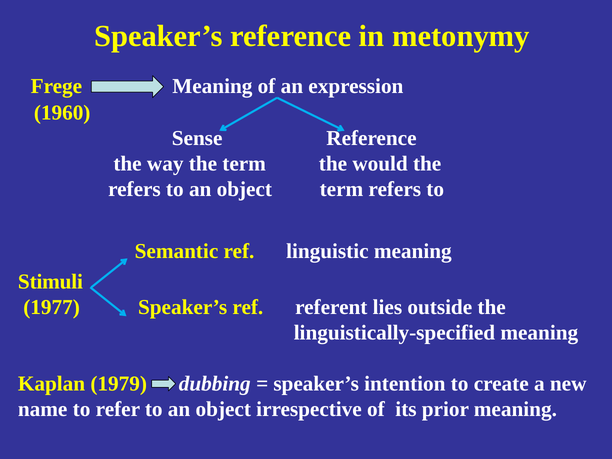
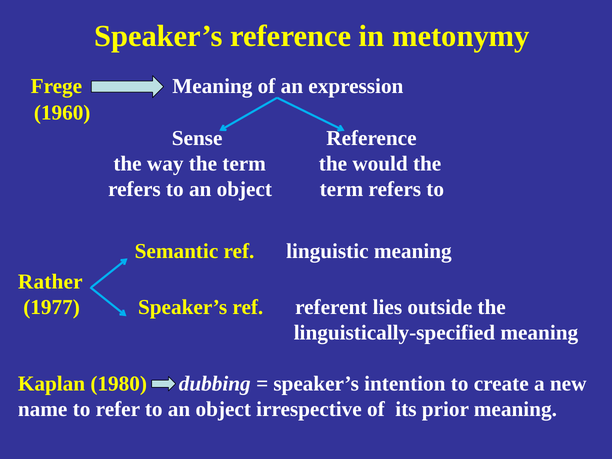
Stimuli: Stimuli -> Rather
1979: 1979 -> 1980
